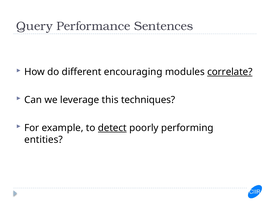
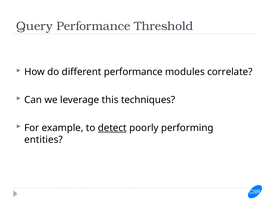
Sentences: Sentences -> Threshold
different encouraging: encouraging -> performance
correlate underline: present -> none
